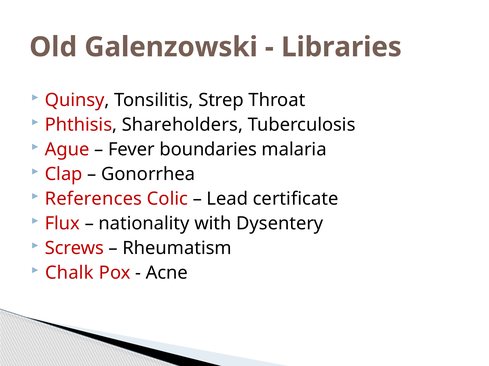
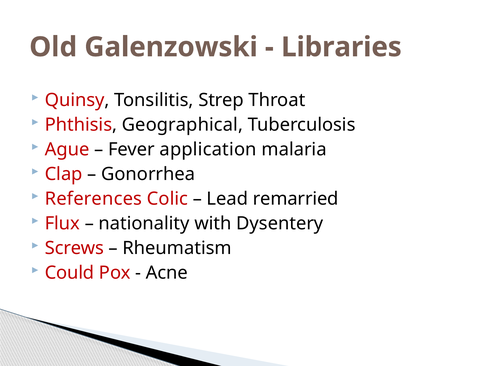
Shareholders: Shareholders -> Geographical
boundaries: boundaries -> application
certificate: certificate -> remarried
Chalk: Chalk -> Could
